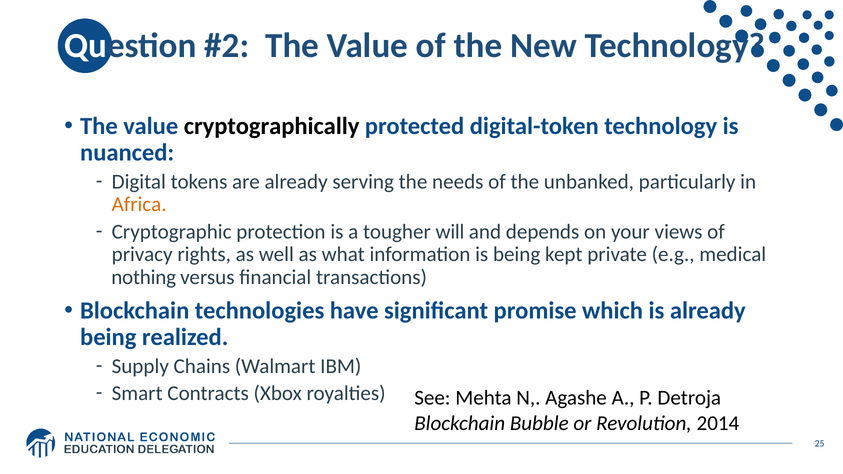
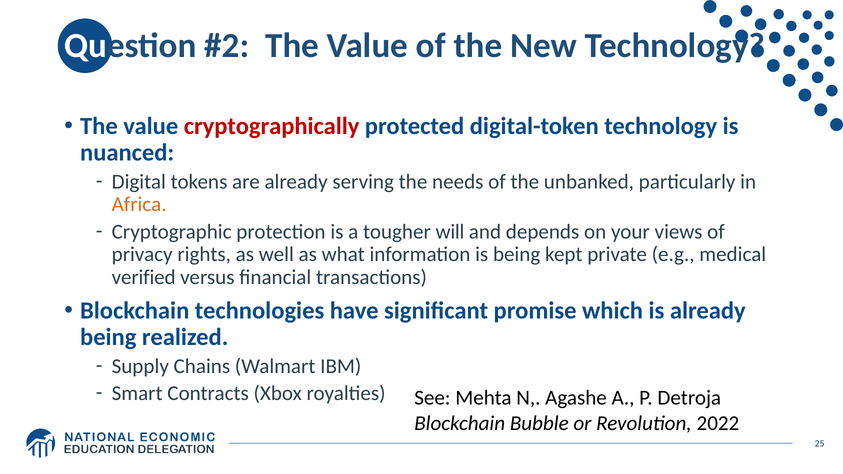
cryptographically colour: black -> red
nothing: nothing -> verified
2014: 2014 -> 2022
